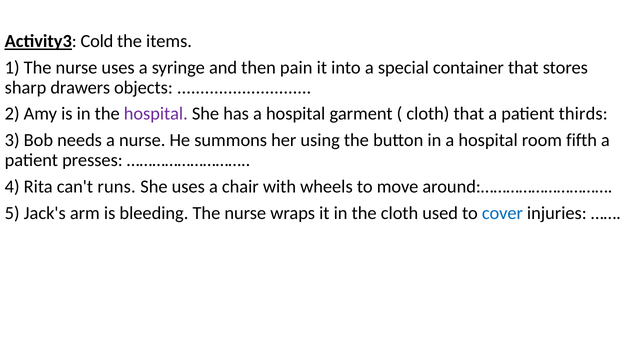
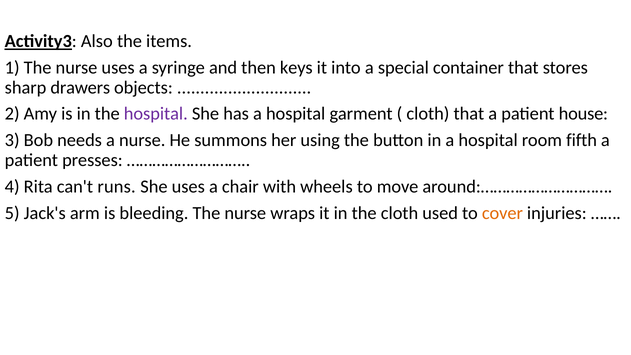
Cold: Cold -> Also
pain: pain -> keys
thirds: thirds -> house
cover colour: blue -> orange
